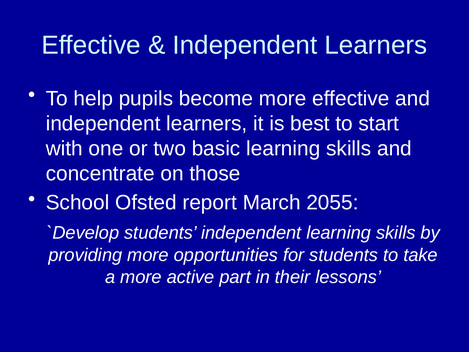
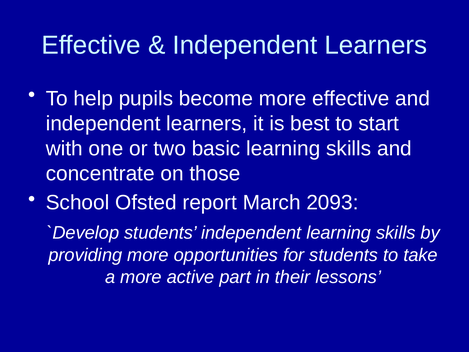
2055: 2055 -> 2093
